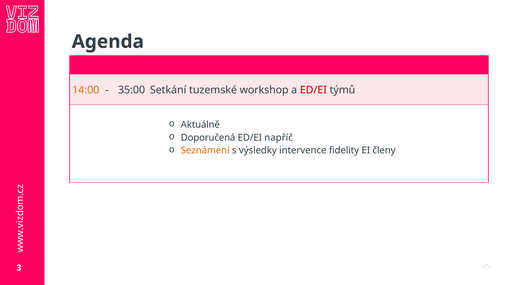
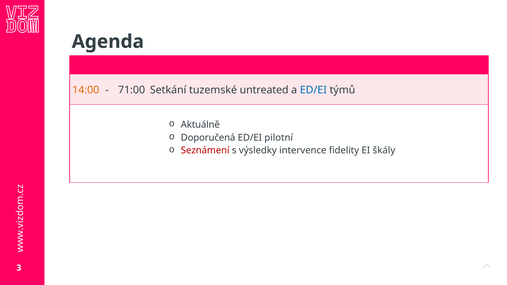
35:00: 35:00 -> 71:00
workshop: workshop -> untreated
ED/EI at (313, 90) colour: red -> blue
napříč: napříč -> pilotní
Seznámení colour: orange -> red
členy: členy -> škály
